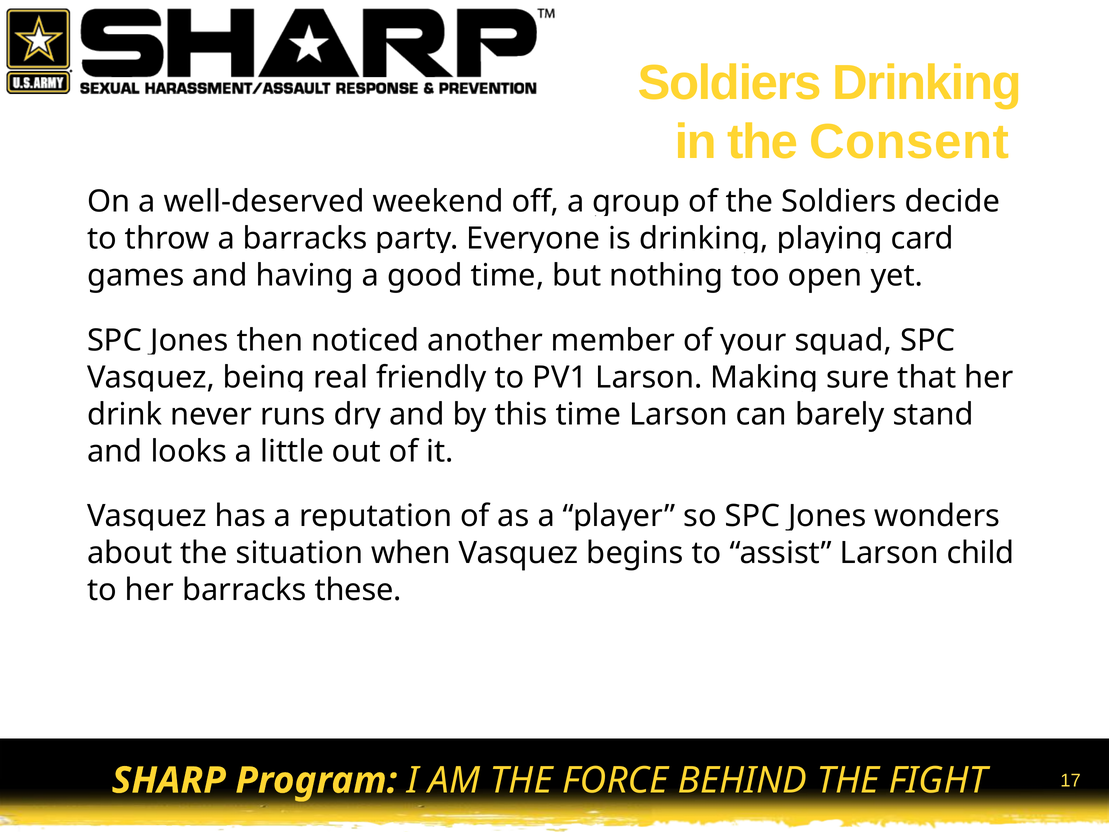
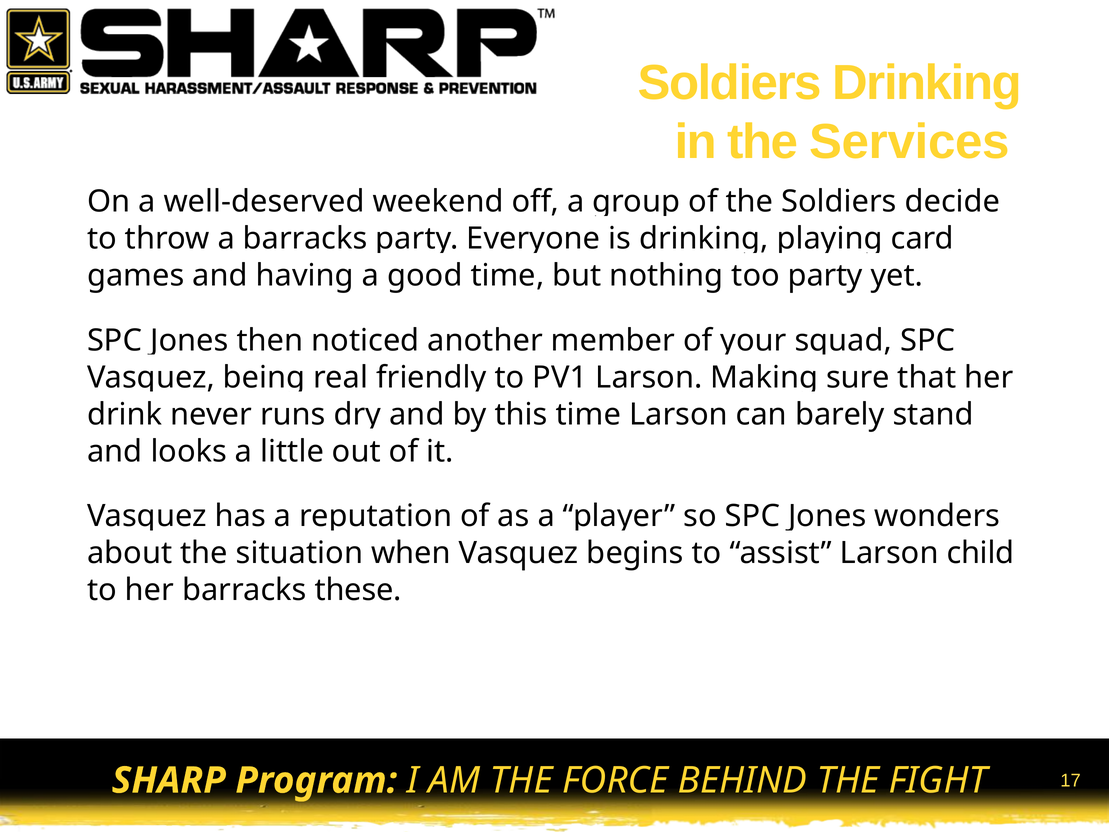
Consent: Consent -> Services
too open: open -> party
